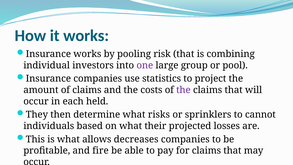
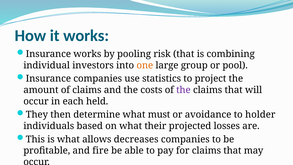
one colour: purple -> orange
risks: risks -> must
sprinklers: sprinklers -> avoidance
cannot: cannot -> holder
